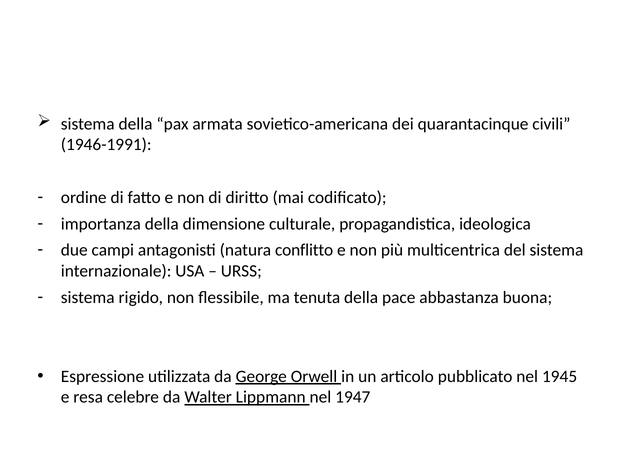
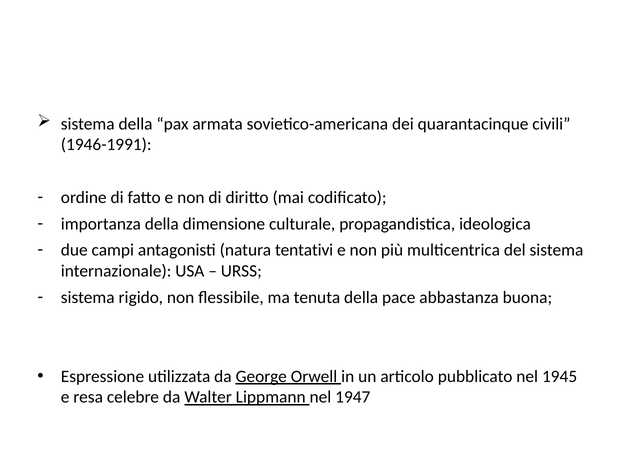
conflitto: conflitto -> tentativi
